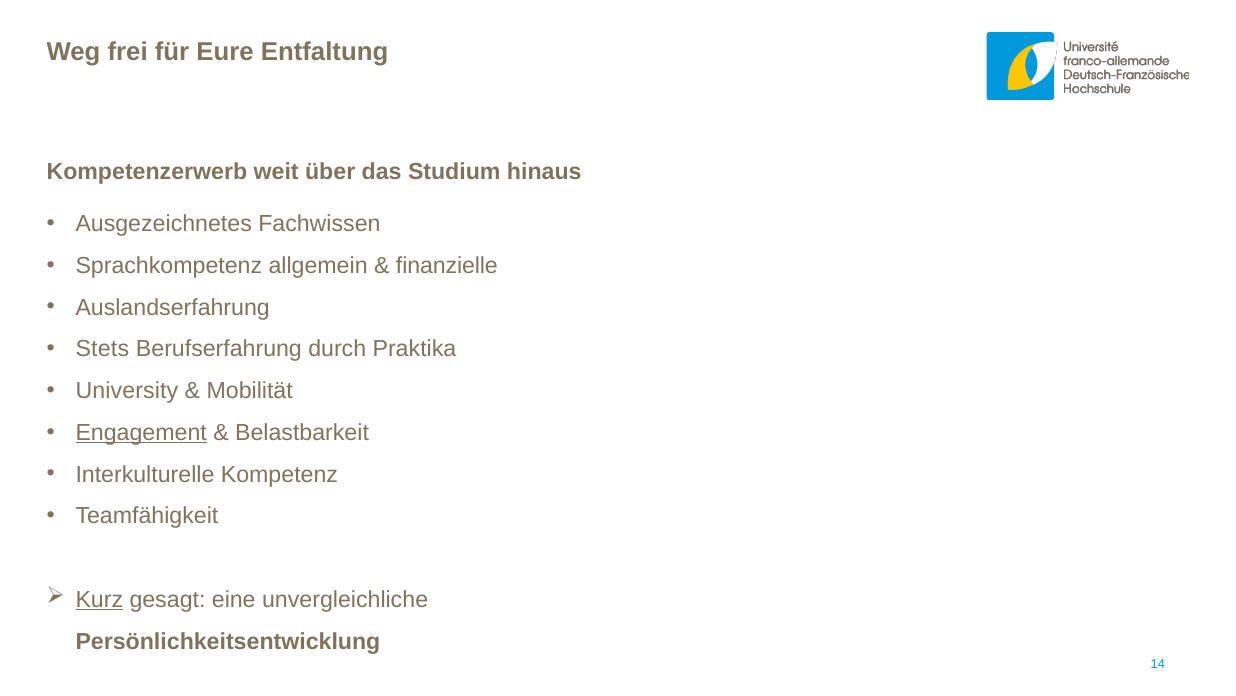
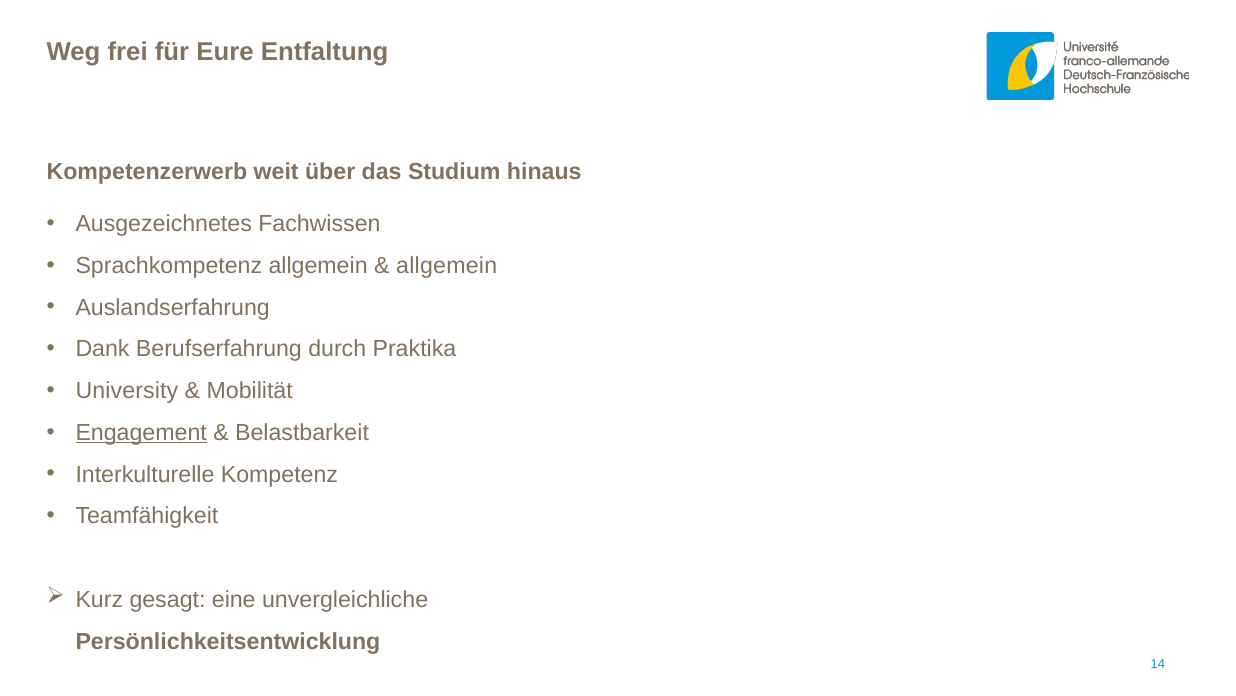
finanzielle at (447, 265): finanzielle -> allgemein
Stets: Stets -> Dank
Kurz underline: present -> none
